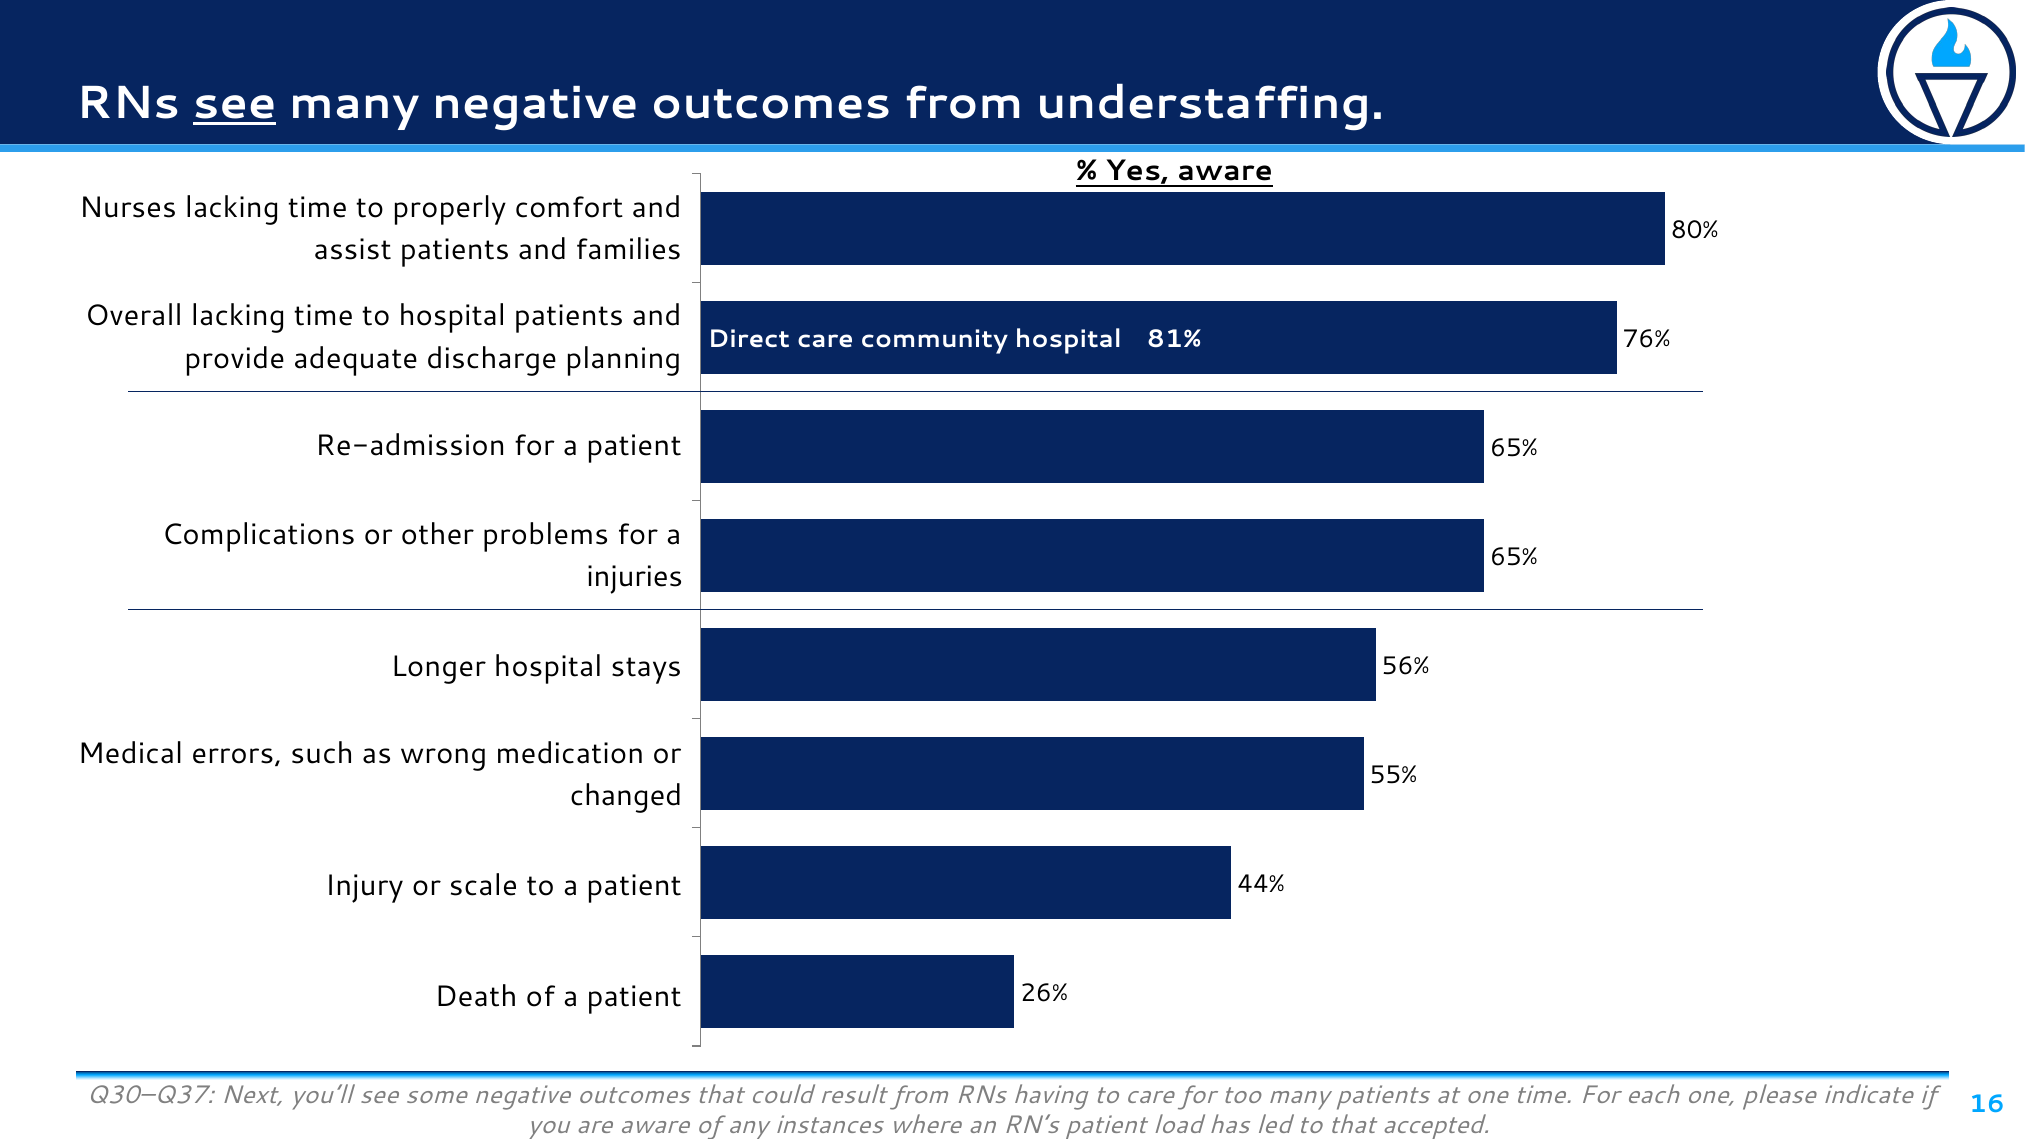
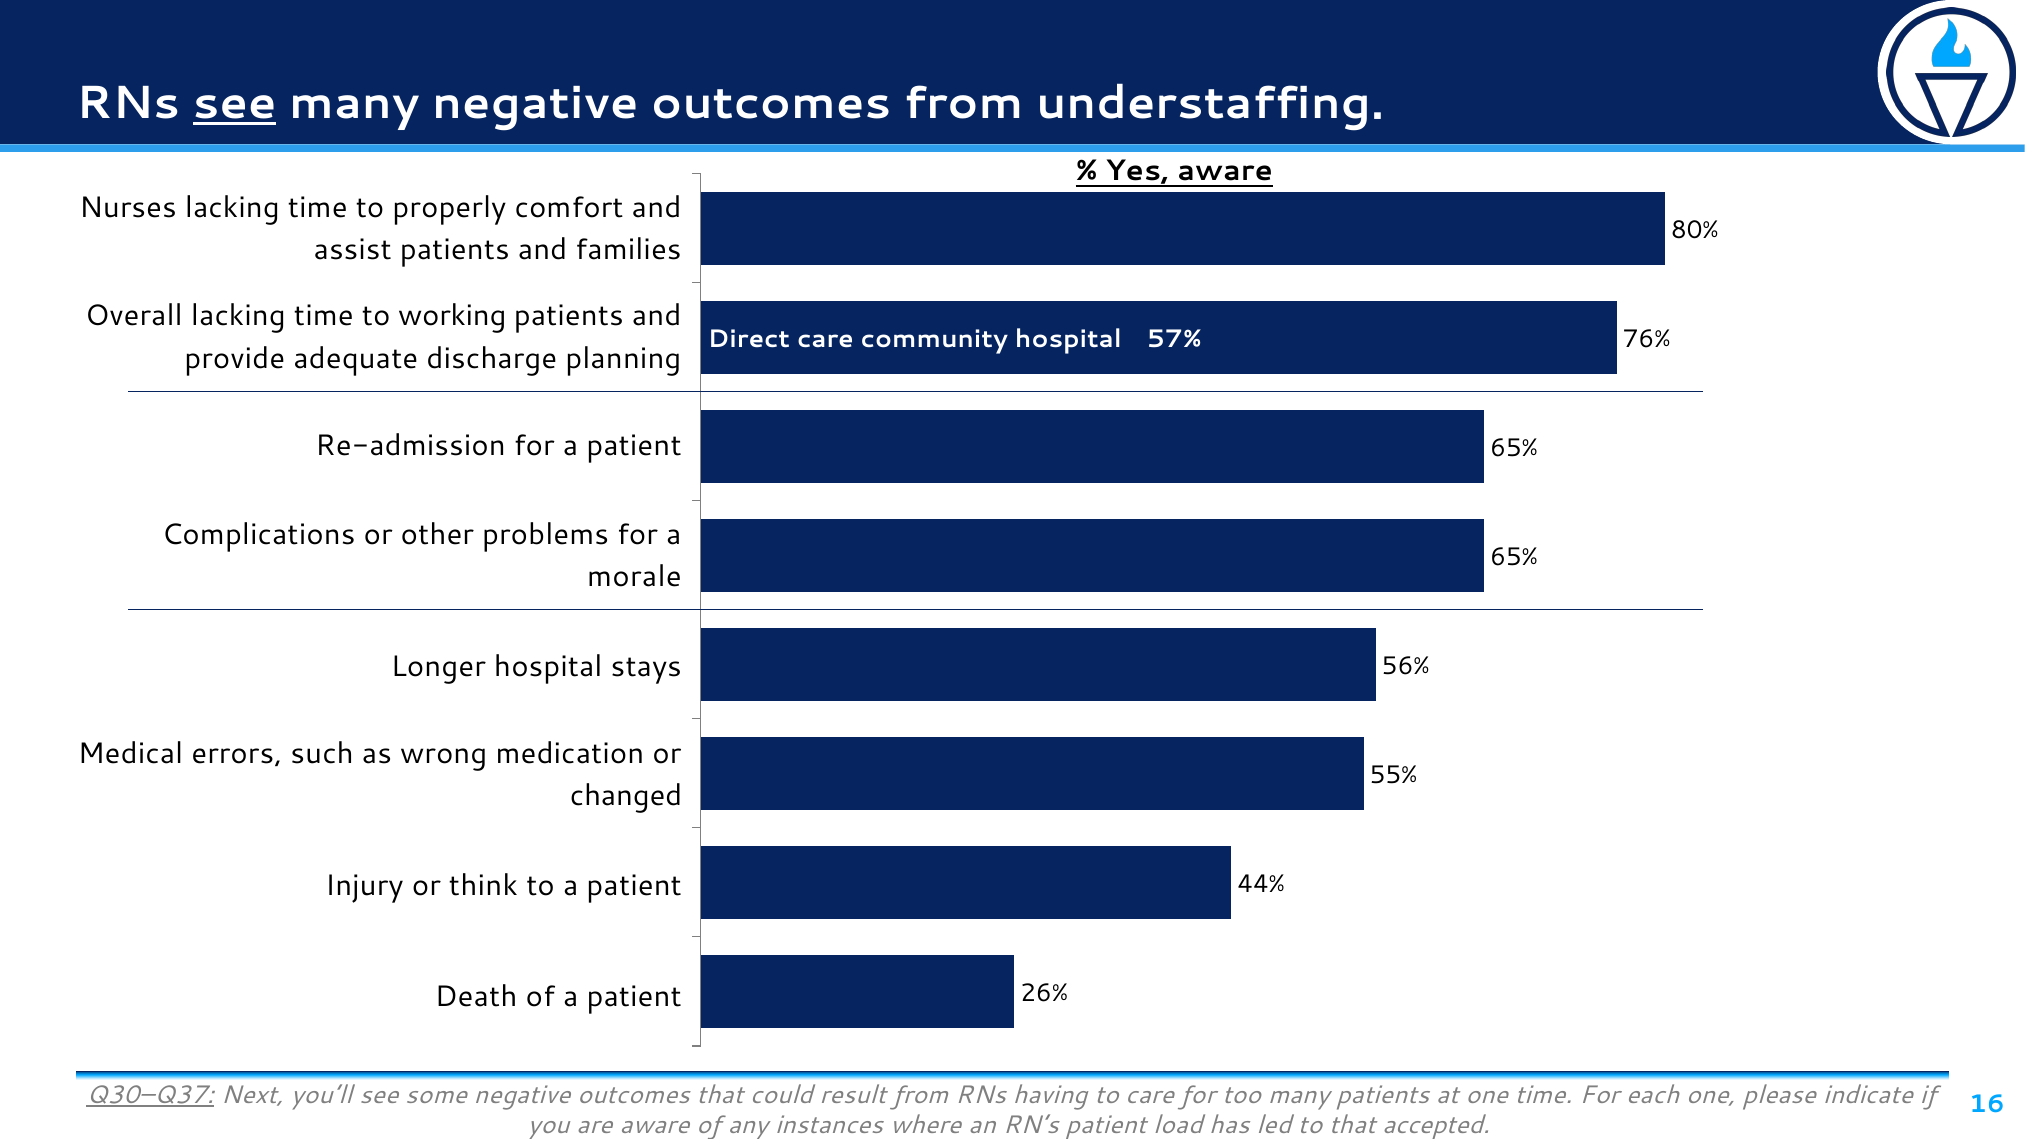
to hospital: hospital -> working
81%: 81% -> 57%
injuries: injuries -> morale
scale: scale -> think
Q30–Q37 underline: none -> present
